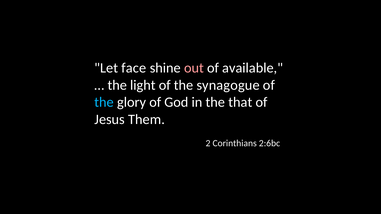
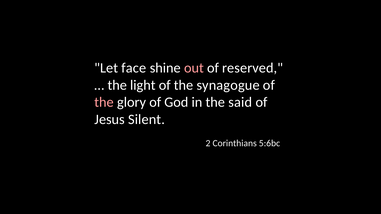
available: available -> reserved
the at (104, 102) colour: light blue -> pink
that: that -> said
Them: Them -> Silent
2:6bc: 2:6bc -> 5:6bc
